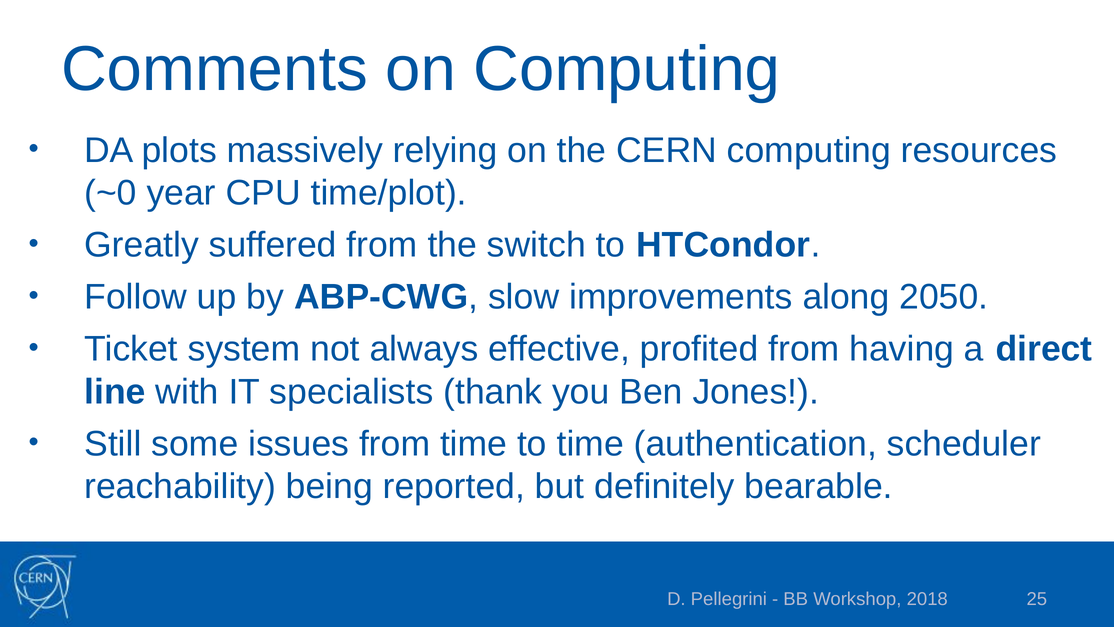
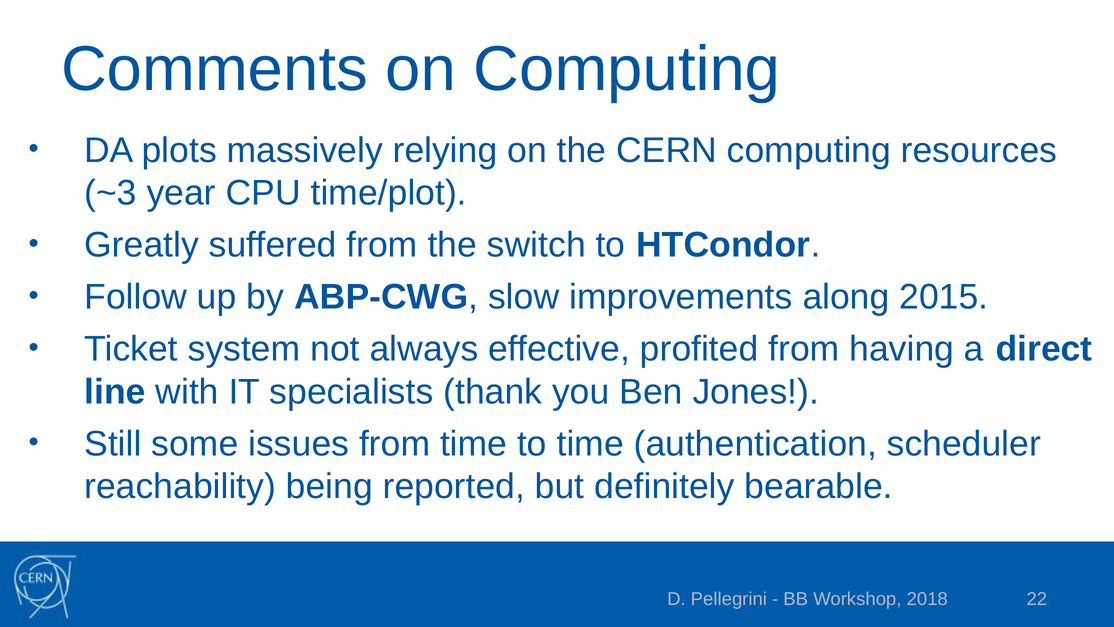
~0: ~0 -> ~3
2050: 2050 -> 2015
25: 25 -> 22
